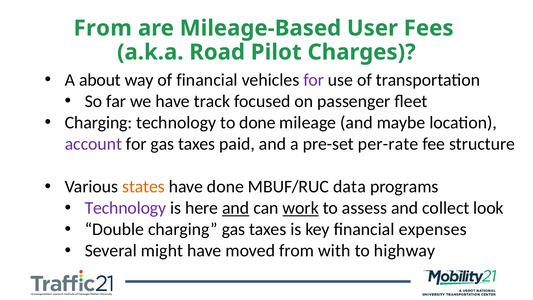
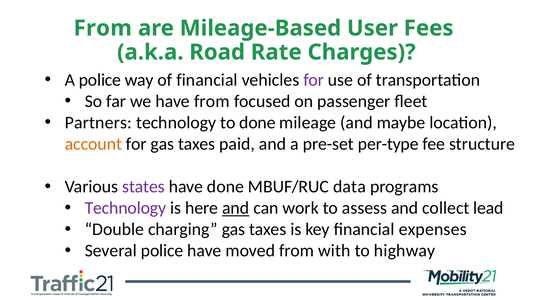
Pilot: Pilot -> Rate
A about: about -> police
have track: track -> from
Charging at (99, 123): Charging -> Partners
account colour: purple -> orange
per-rate: per-rate -> per-type
states colour: orange -> purple
work underline: present -> none
look: look -> lead
Several might: might -> police
